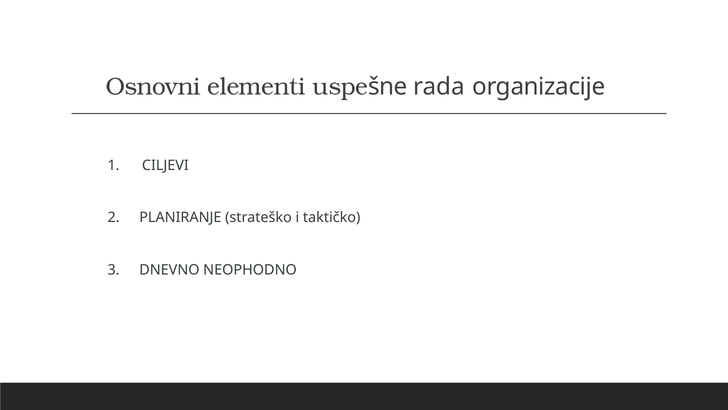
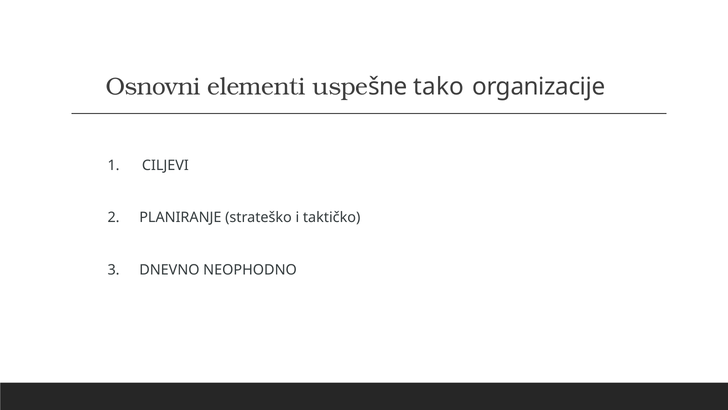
rada: rada -> tako
